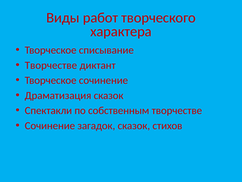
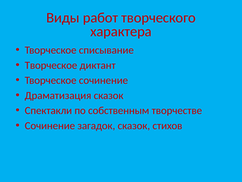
Творчестве at (51, 65): Творчестве -> Творческое
